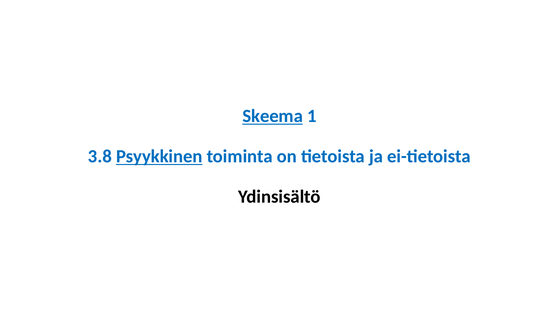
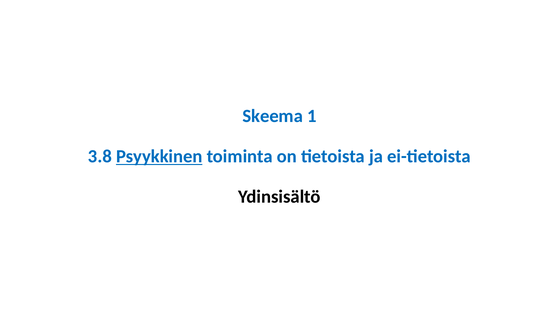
Skeema underline: present -> none
